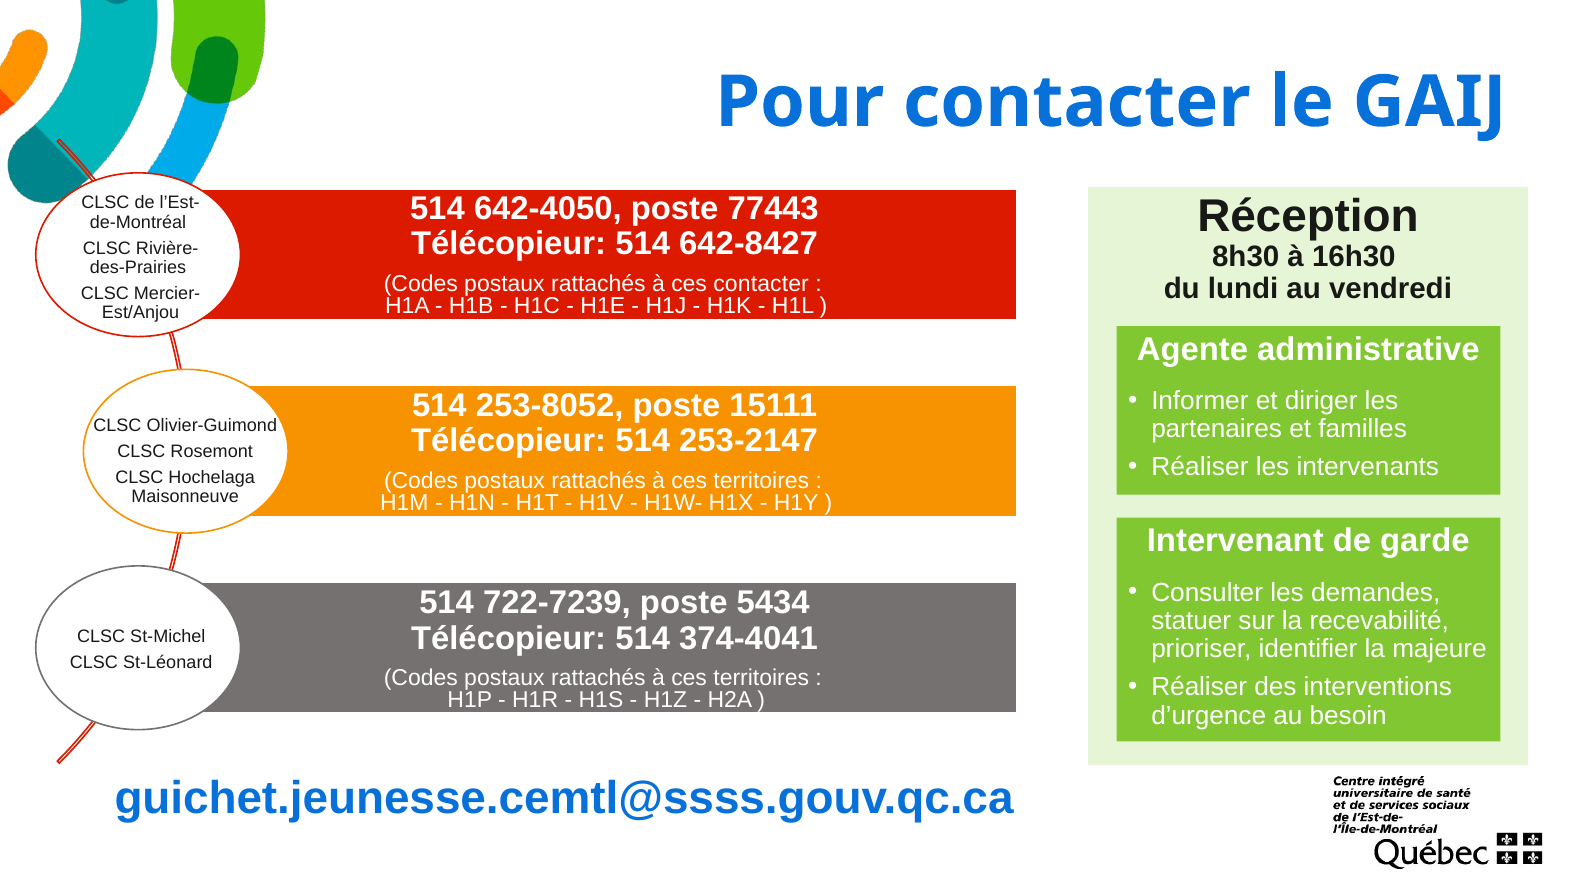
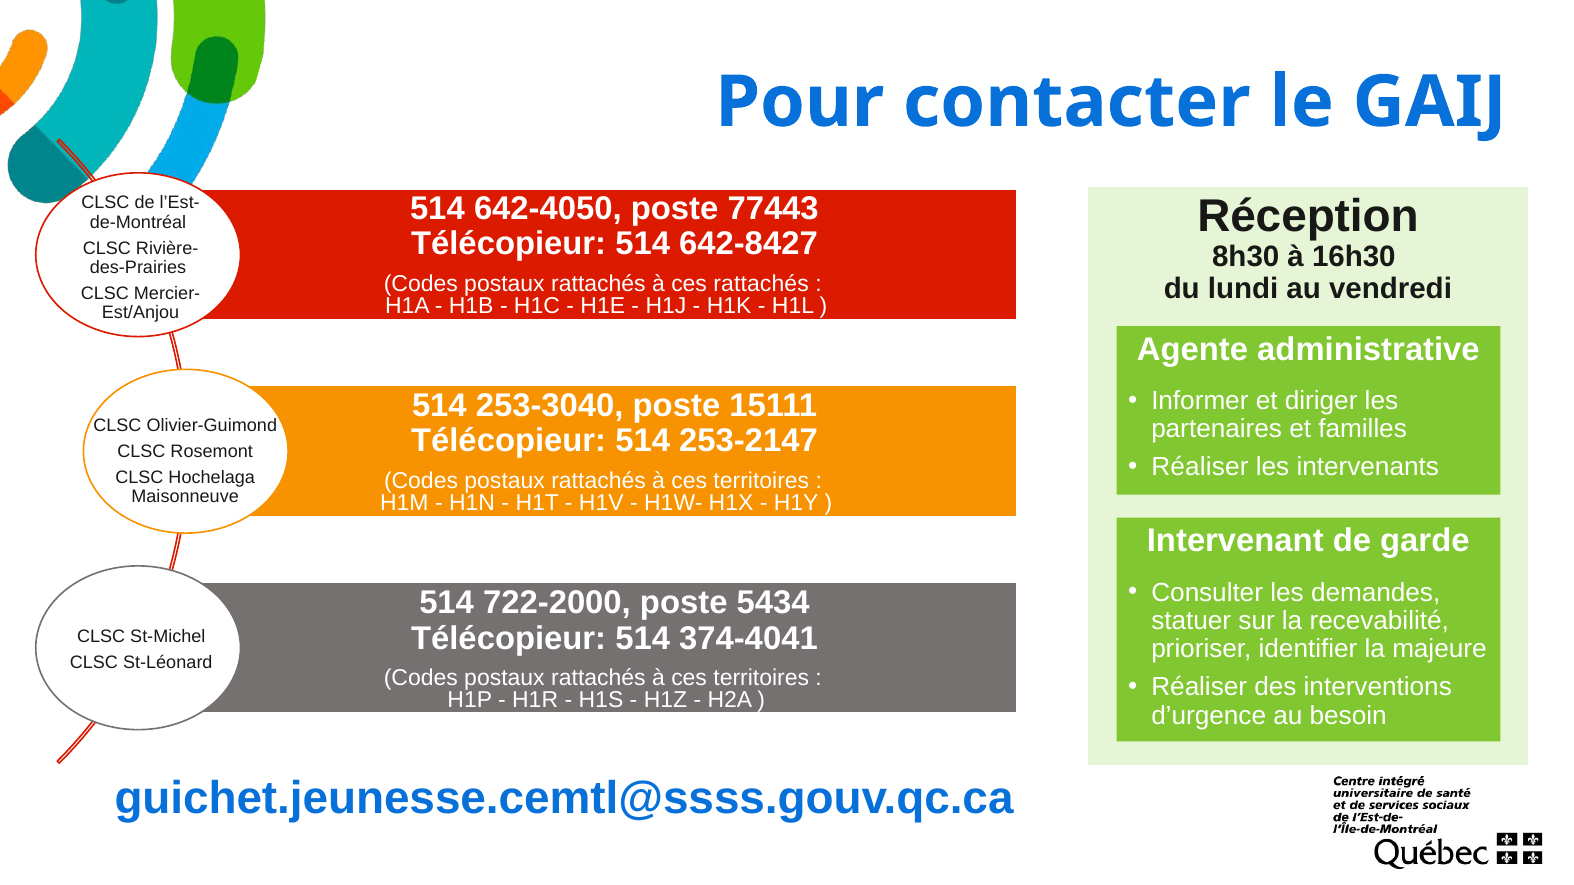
ces contacter: contacter -> rattachés
253-8052: 253-8052 -> 253-3040
722-7239: 722-7239 -> 722-2000
